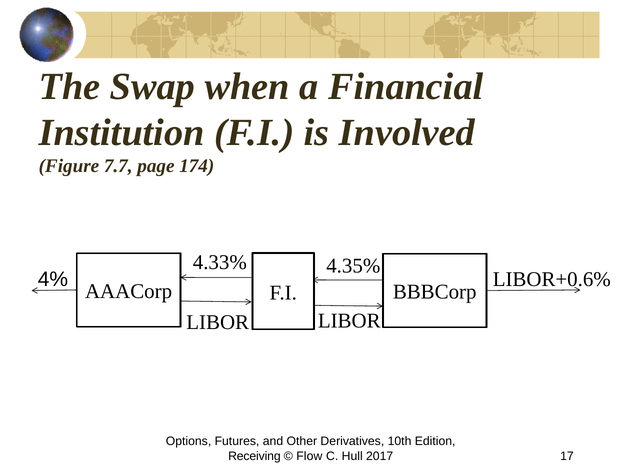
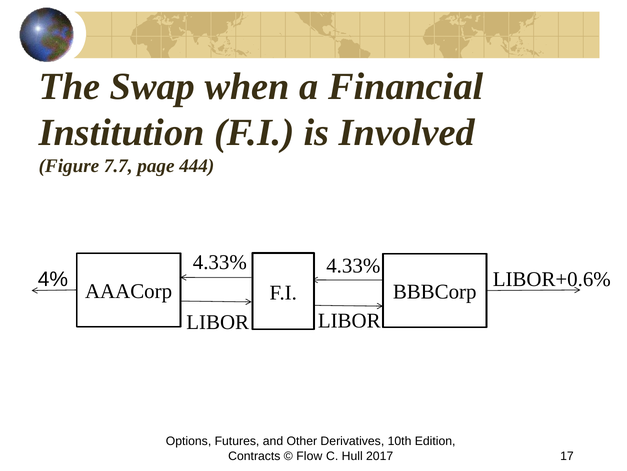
174: 174 -> 444
4.35% at (353, 265): 4.35% -> 4.33%
Receiving: Receiving -> Contracts
